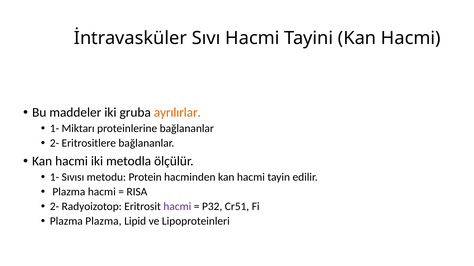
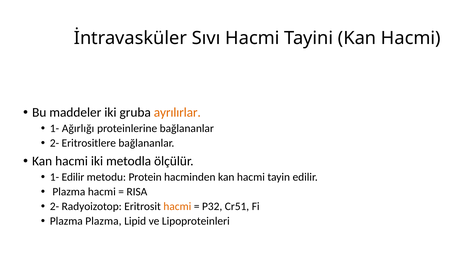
Miktarı: Miktarı -> Ağırlığı
1- Sıvısı: Sıvısı -> Edilir
hacmi at (177, 207) colour: purple -> orange
